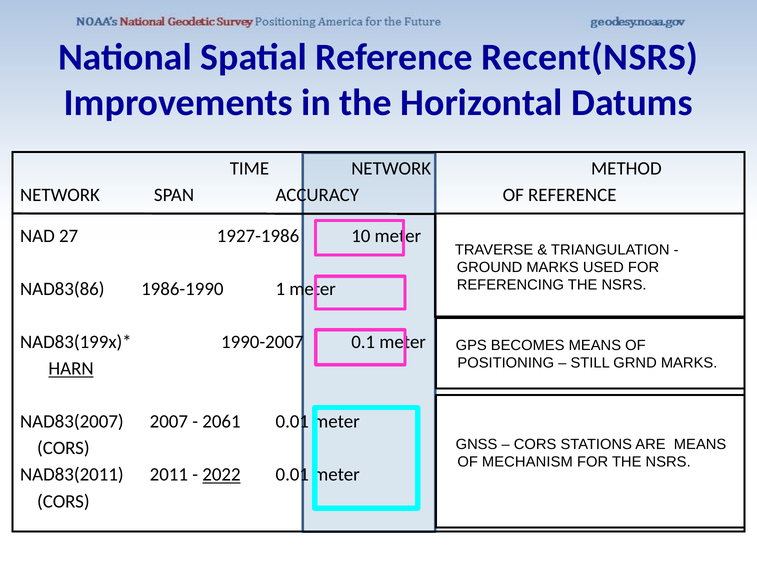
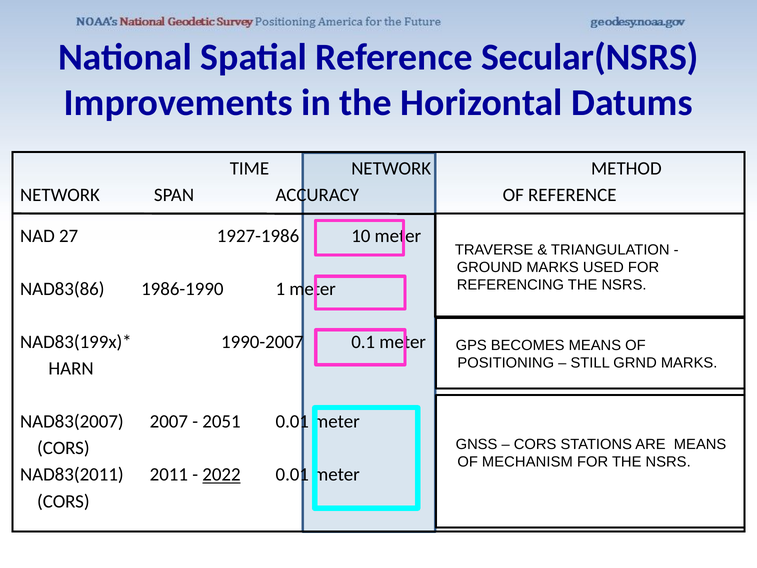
Recent(NSRS: Recent(NSRS -> Secular(NSRS
HARN underline: present -> none
2061: 2061 -> 2051
